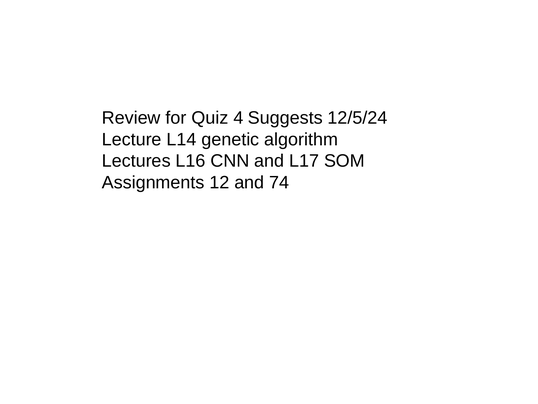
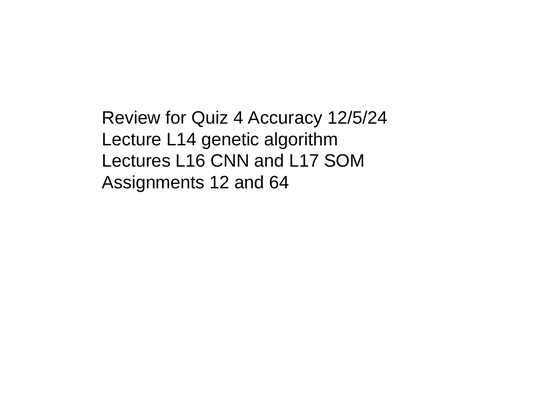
Suggests: Suggests -> Accuracy
74: 74 -> 64
